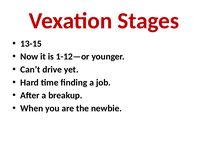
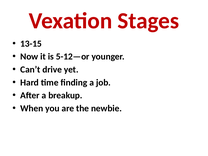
1-12—or: 1-12—or -> 5-12—or
